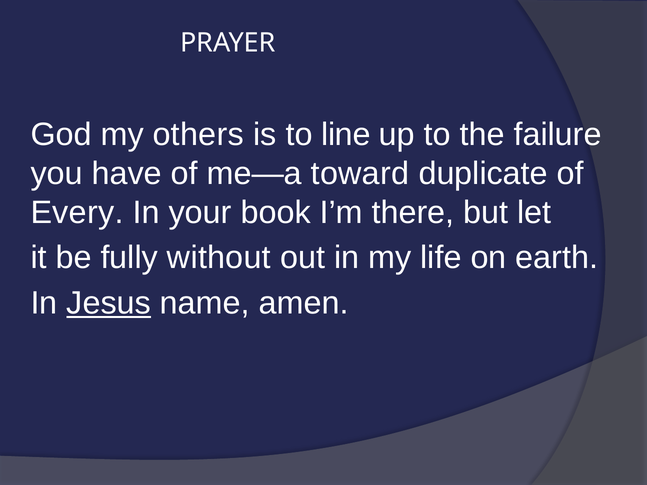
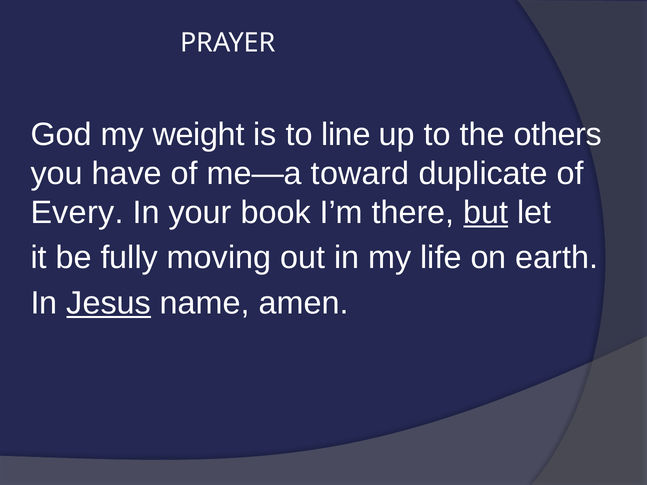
others: others -> weight
failure: failure -> others
but underline: none -> present
without: without -> moving
